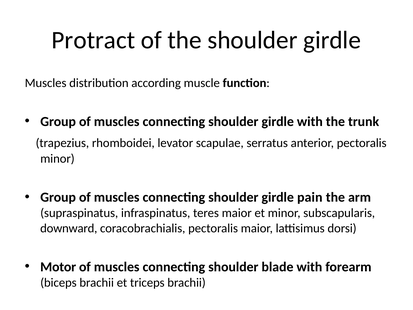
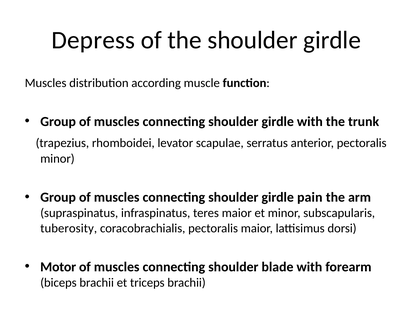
Protract: Protract -> Depress
downward: downward -> tuberosity
